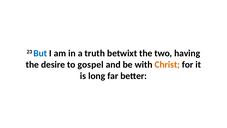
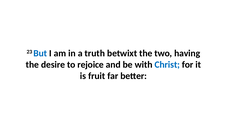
gospel: gospel -> rejoice
Christ colour: orange -> blue
long: long -> fruit
